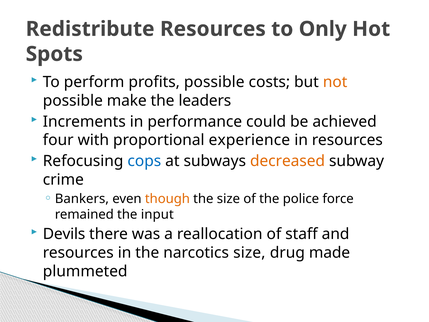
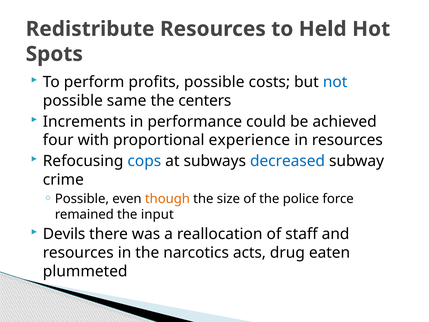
Only: Only -> Held
not colour: orange -> blue
make: make -> same
leaders: leaders -> centers
decreased colour: orange -> blue
Bankers at (82, 199): Bankers -> Possible
narcotics size: size -> acts
made: made -> eaten
